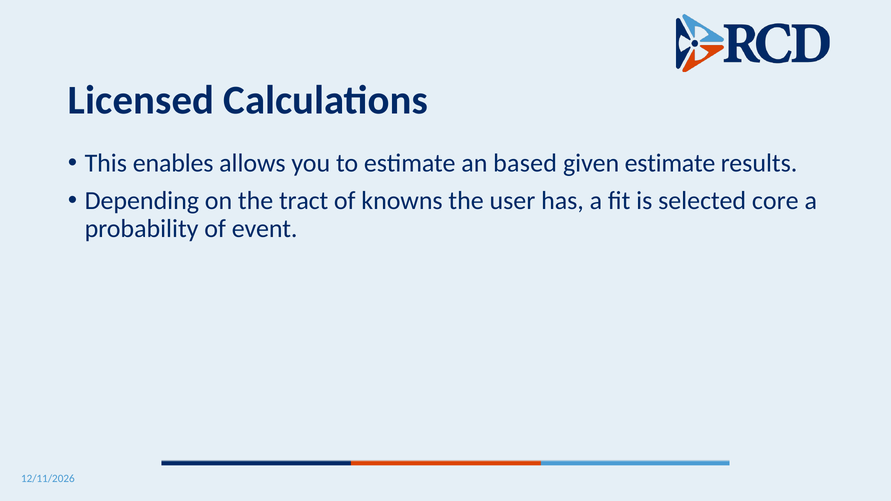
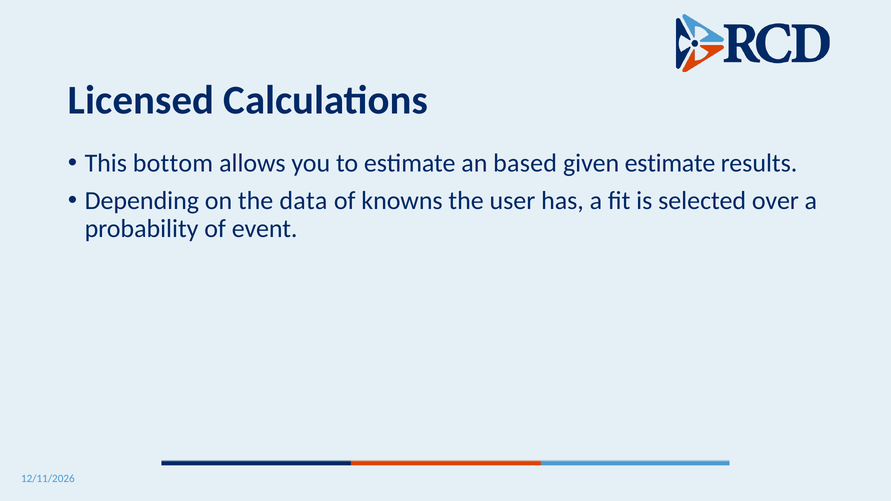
enables: enables -> bottom
tract: tract -> data
core: core -> over
